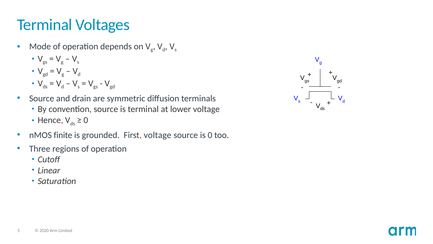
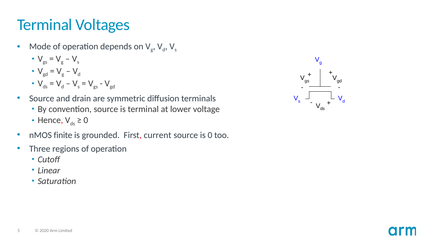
First voltage: voltage -> current
